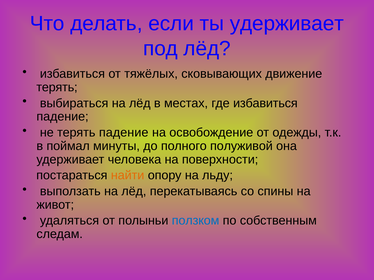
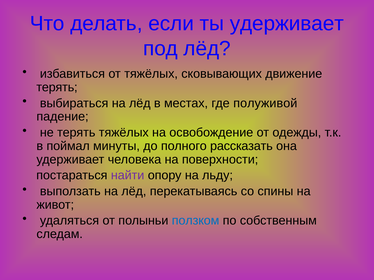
где избавиться: избавиться -> полуживой
терять падение: падение -> тяжёлых
полуживой: полуживой -> рассказать
найти colour: orange -> purple
